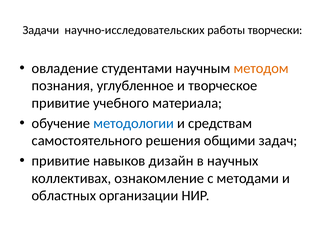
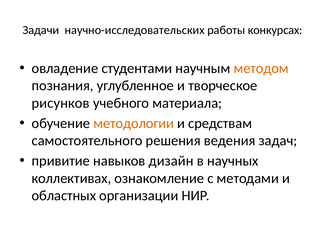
творчески: творчески -> конкурсах
привитие at (61, 103): привитие -> рисунков
методологии colour: blue -> orange
общими: общими -> ведения
